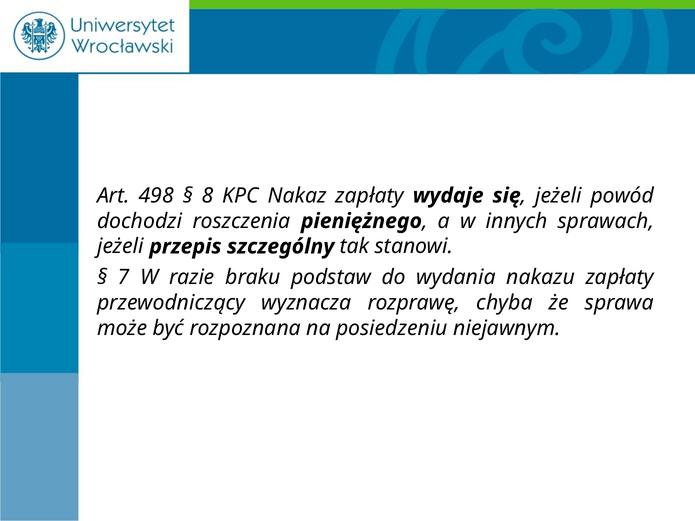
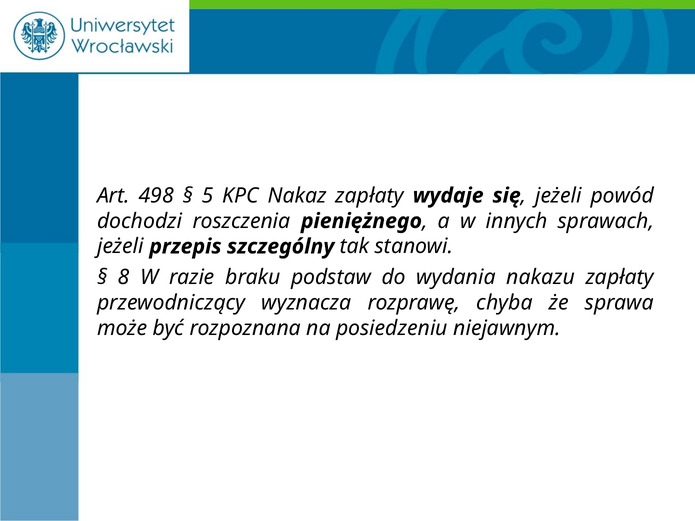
8: 8 -> 5
7: 7 -> 8
